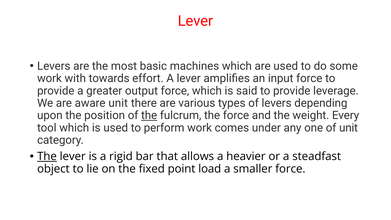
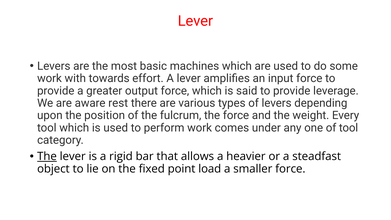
aware unit: unit -> rest
the at (149, 115) underline: present -> none
of unit: unit -> tool
